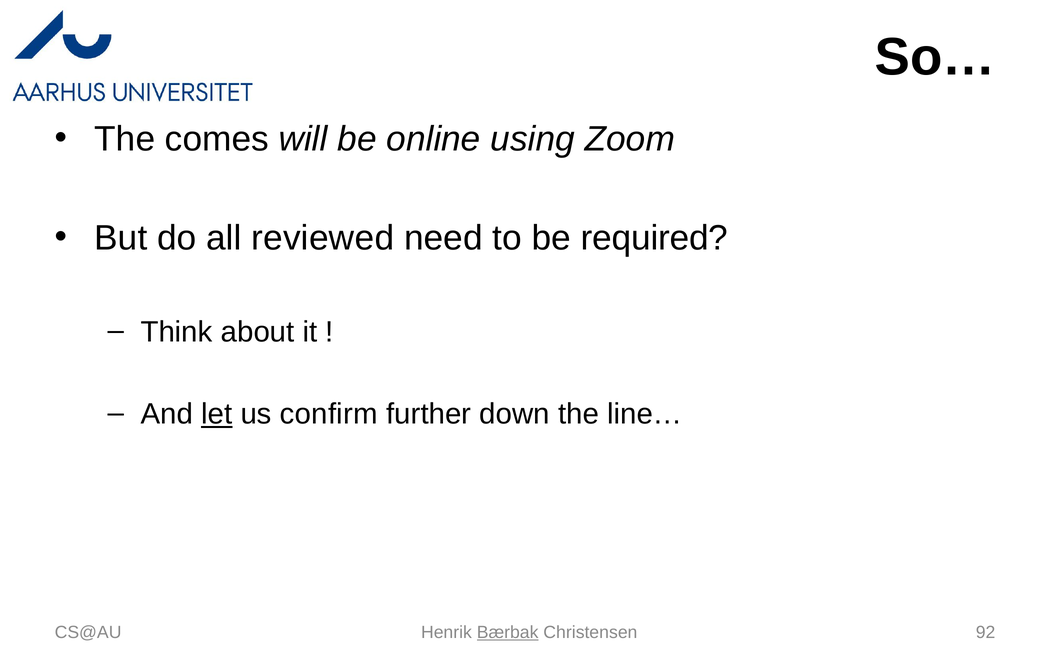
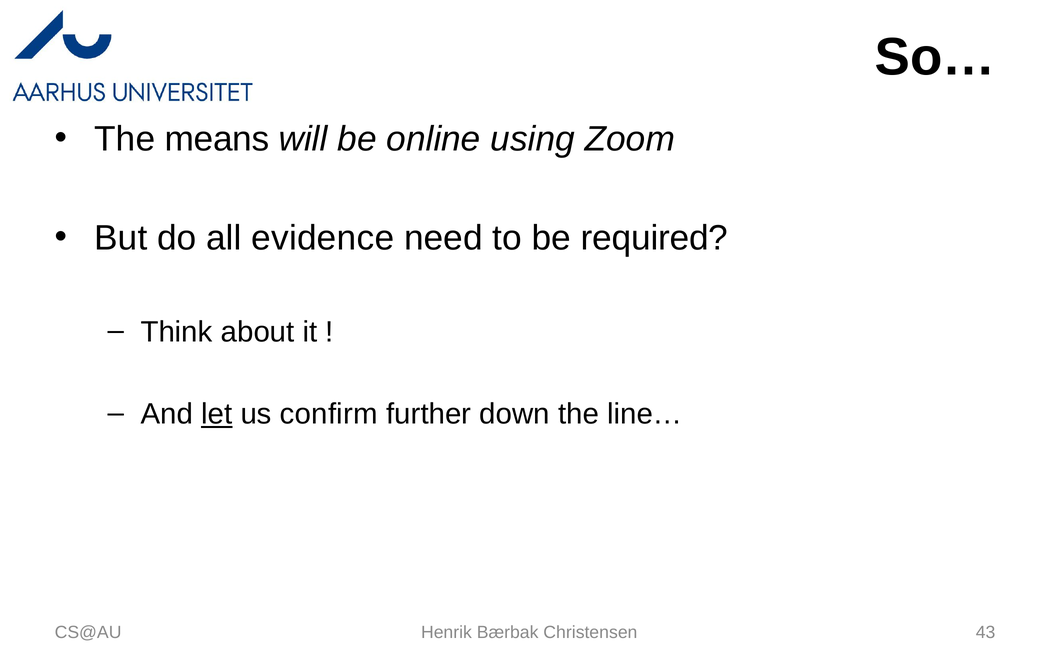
comes: comes -> means
reviewed: reviewed -> evidence
Bærbak underline: present -> none
92: 92 -> 43
